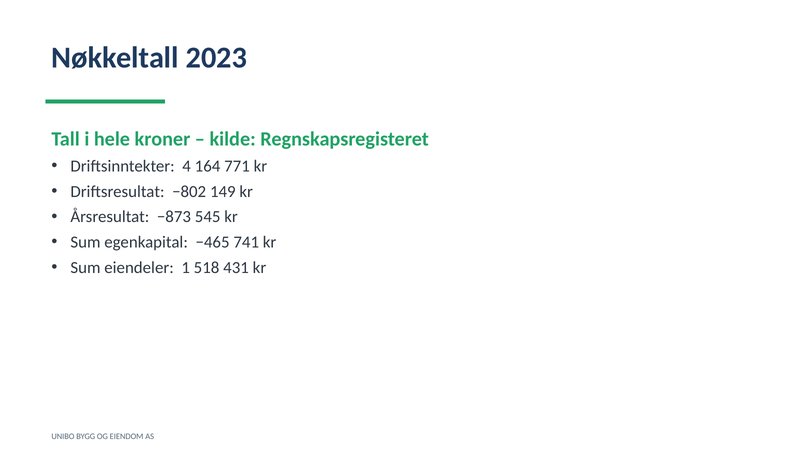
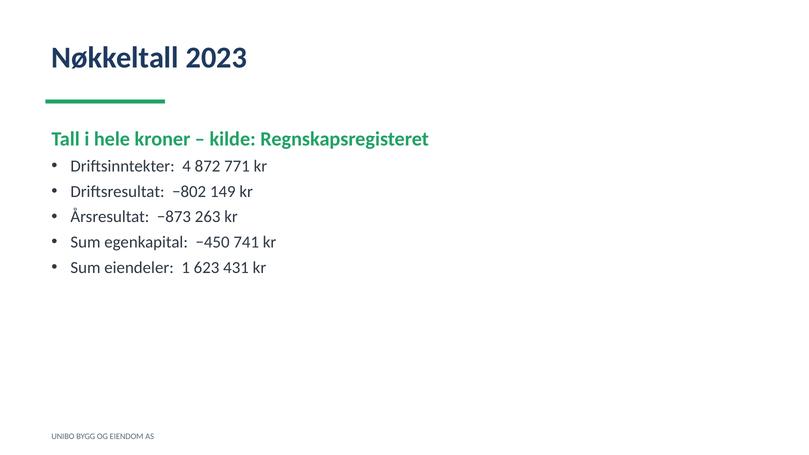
164: 164 -> 872
545: 545 -> 263
−465: −465 -> −450
518: 518 -> 623
